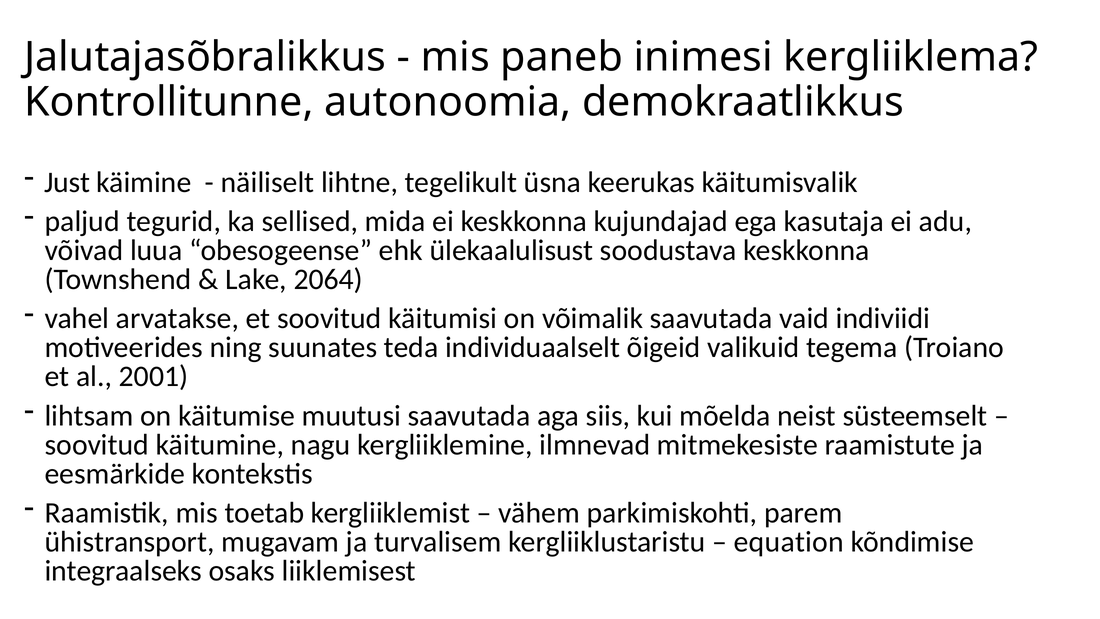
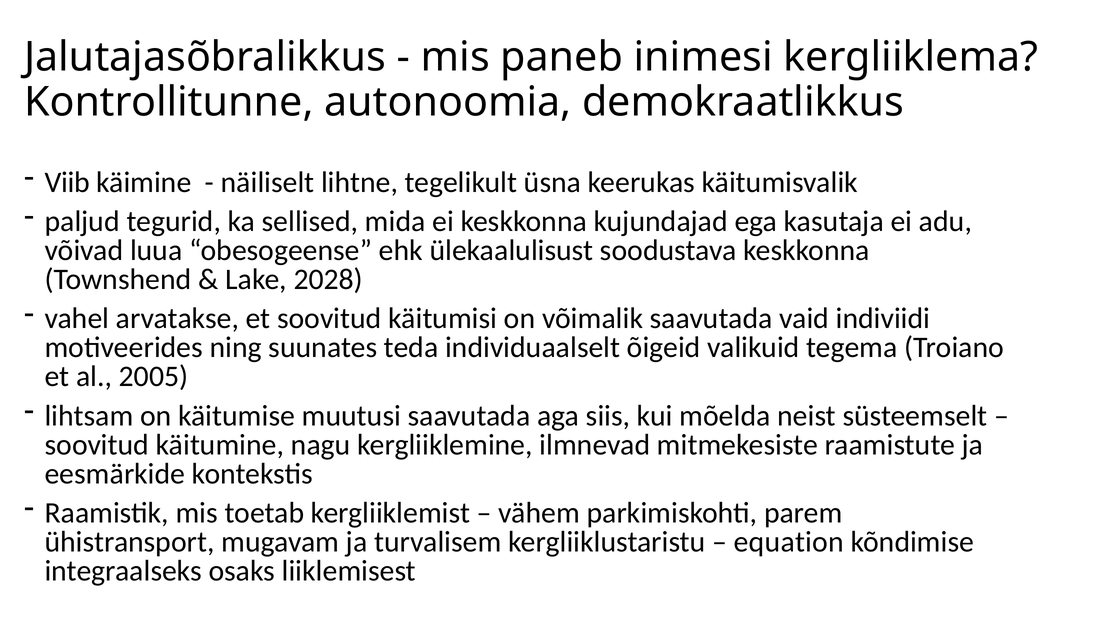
Just: Just -> Viib
2064: 2064 -> 2028
2001: 2001 -> 2005
